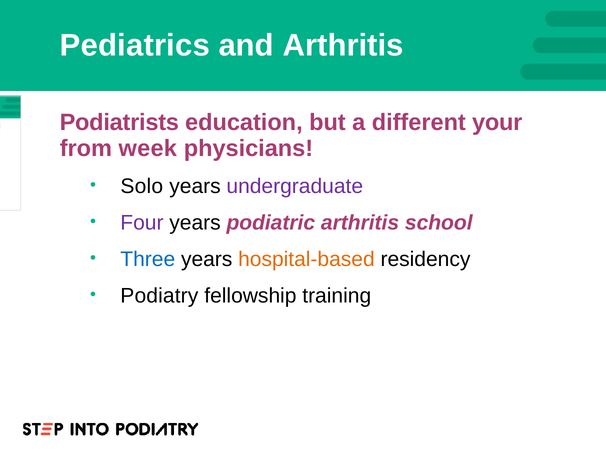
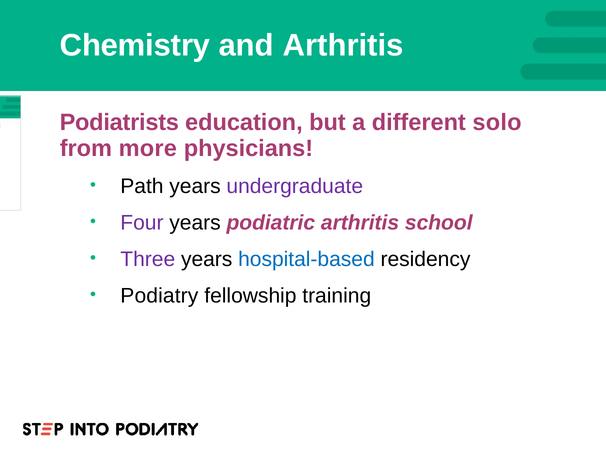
Pediatrics: Pediatrics -> Chemistry
your: your -> solo
week: week -> more
Solo: Solo -> Path
Three colour: blue -> purple
hospital-based colour: orange -> blue
